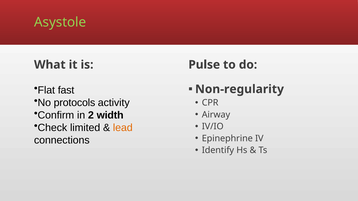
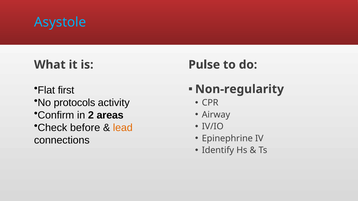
Asystole colour: light green -> light blue
fast: fast -> first
width: width -> areas
limited: limited -> before
